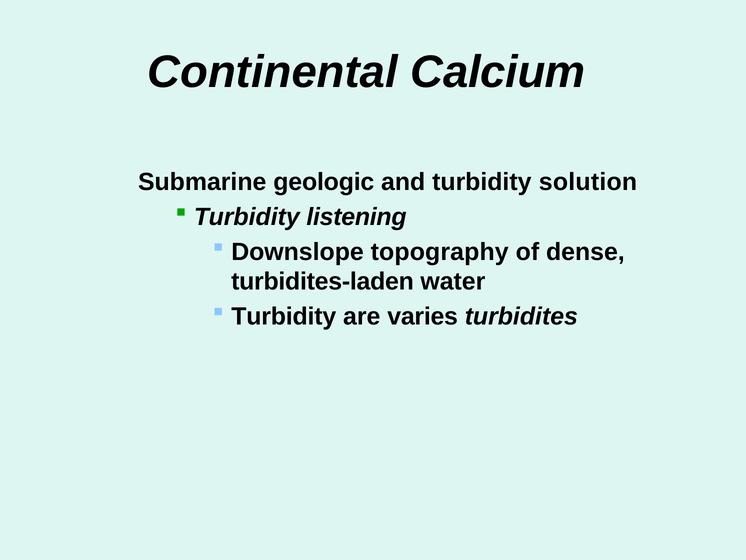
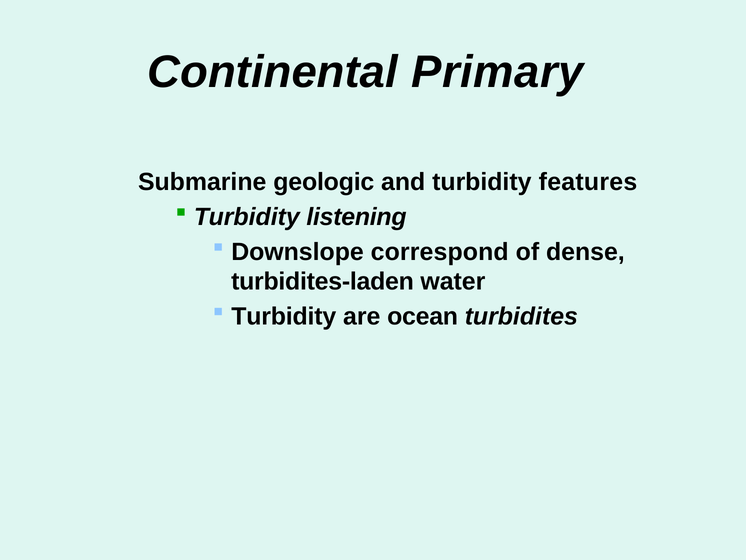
Calcium: Calcium -> Primary
solution: solution -> features
topography: topography -> correspond
varies: varies -> ocean
